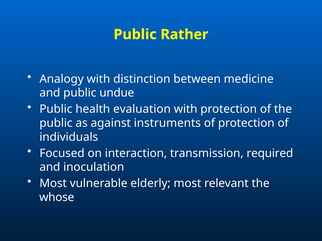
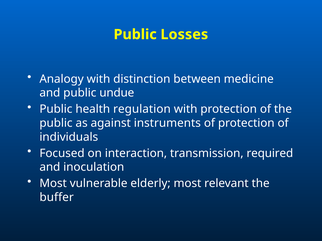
Rather: Rather -> Losses
evaluation: evaluation -> regulation
whose: whose -> buffer
